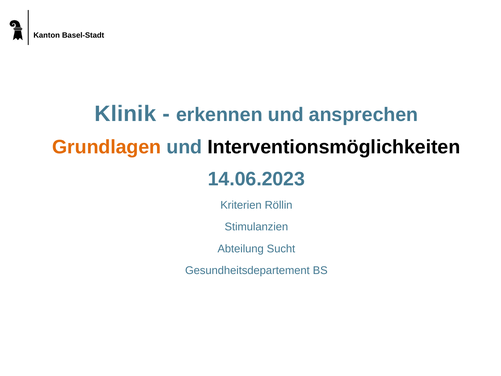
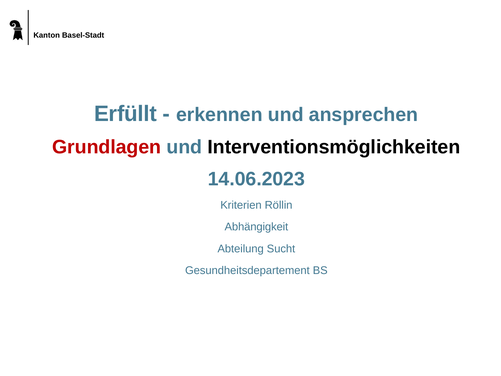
Klinik: Klinik -> Erfüllt
Grundlagen colour: orange -> red
Stimulanzien: Stimulanzien -> Abhängigkeit
